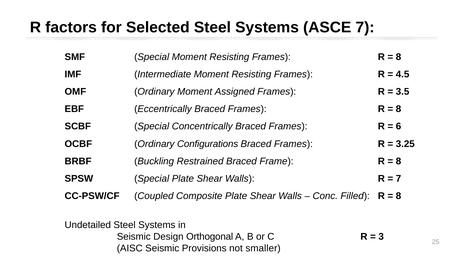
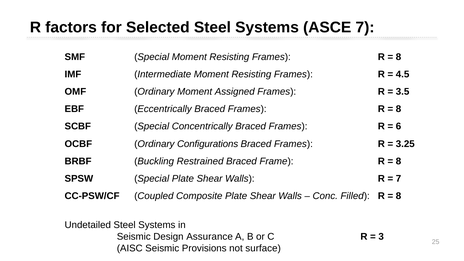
Orthogonal: Orthogonal -> Assurance
smaller: smaller -> surface
